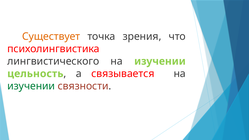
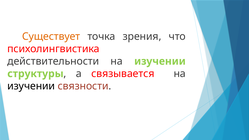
лингвистического: лингвистического -> действительности
цельность: цельность -> структуры
изучении at (31, 86) colour: green -> black
